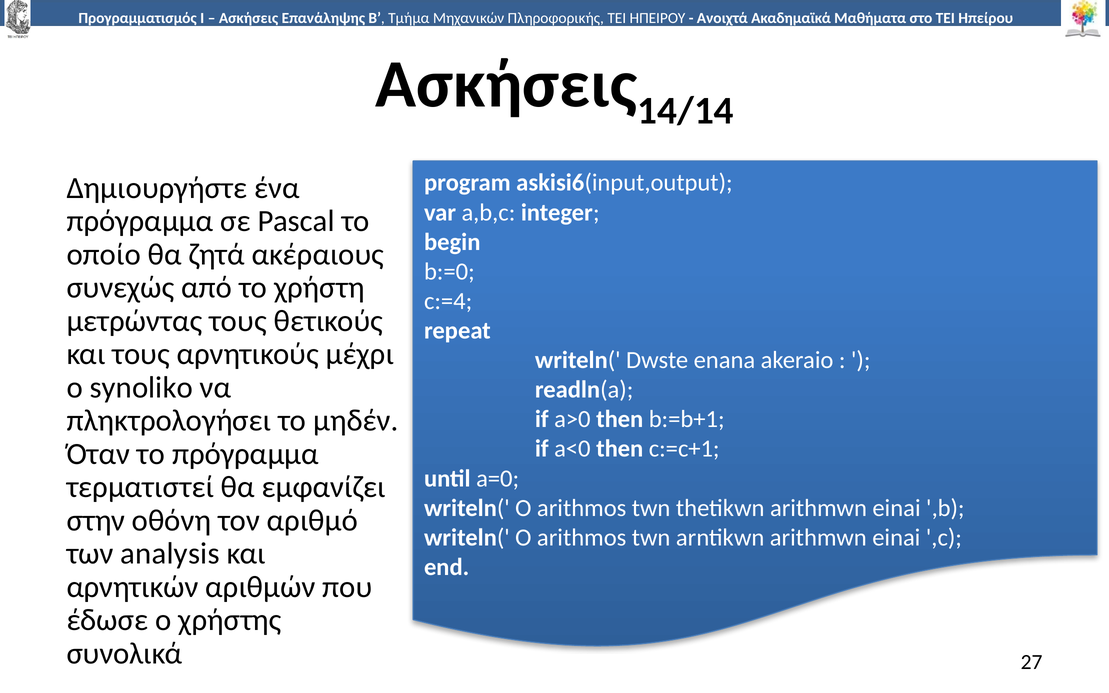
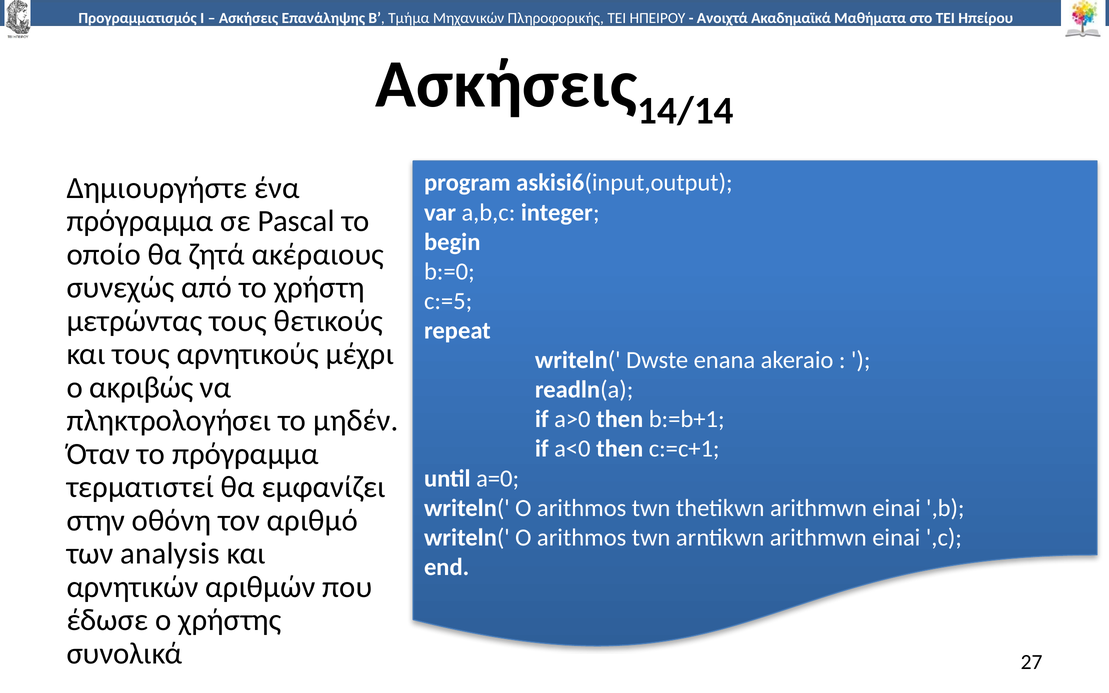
c:=4: c:=4 -> c:=5
synoliko: synoliko -> ακριβώς
